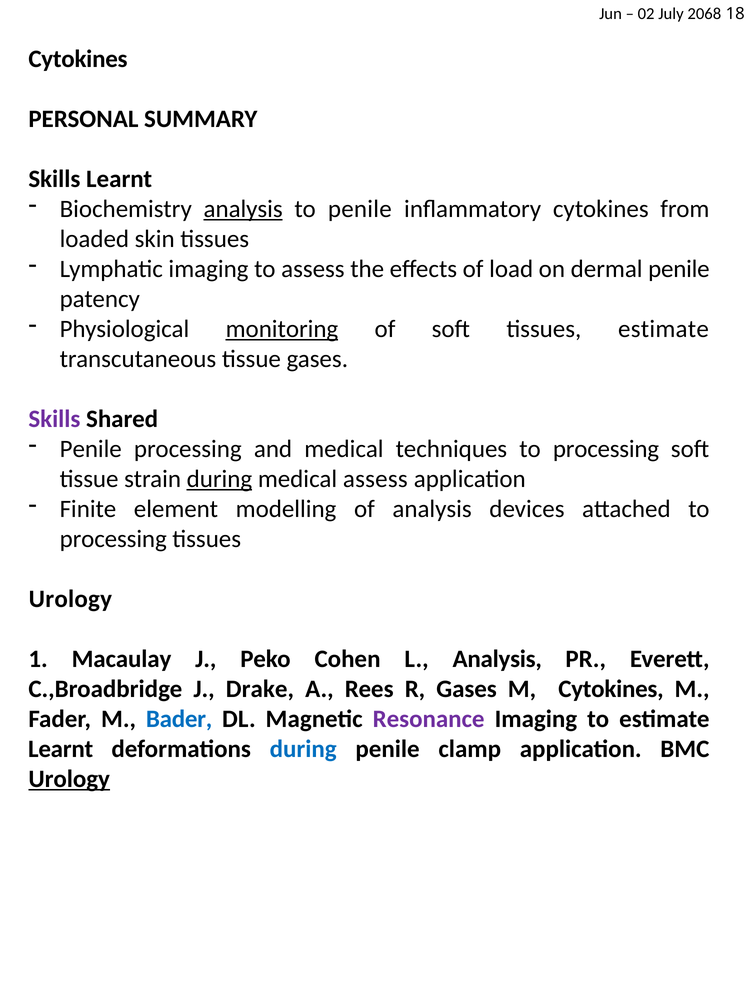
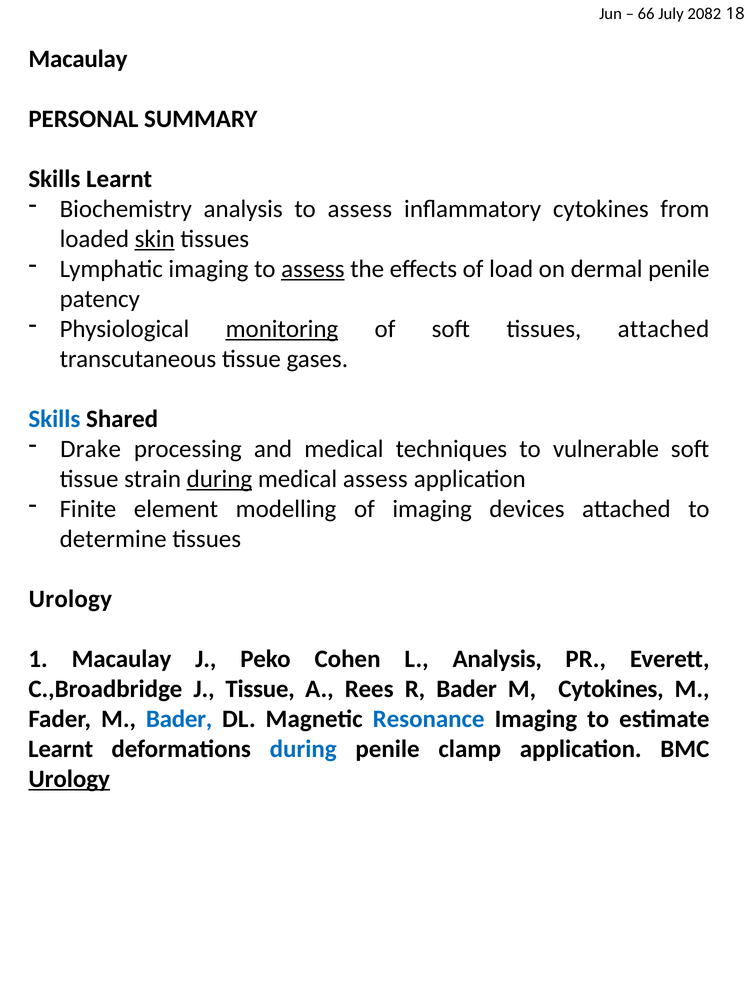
02: 02 -> 66
2068: 2068 -> 2082
Cytokines at (78, 59): Cytokines -> Macaulay
analysis at (243, 209) underline: present -> none
penile at (360, 209): penile -> assess
skin underline: none -> present
assess at (313, 269) underline: none -> present
tissues estimate: estimate -> attached
Skills at (54, 419) colour: purple -> blue
Penile at (91, 449): Penile -> Drake
techniques to processing: processing -> vulnerable
of analysis: analysis -> imaging
processing at (113, 539): processing -> determine
J Drake: Drake -> Tissue
R Gases: Gases -> Bader
Resonance colour: purple -> blue
